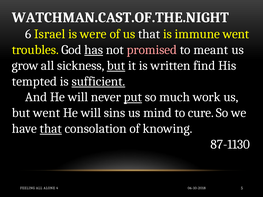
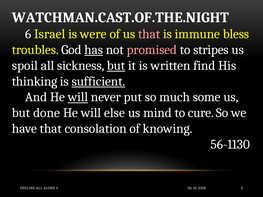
that at (149, 34) colour: white -> pink
immune went: went -> bless
meant: meant -> stripes
grow: grow -> spoil
tempted: tempted -> thinking
will at (78, 97) underline: none -> present
put underline: present -> none
work: work -> some
but went: went -> done
sins: sins -> else
that at (51, 129) underline: present -> none
87-1130: 87-1130 -> 56-1130
